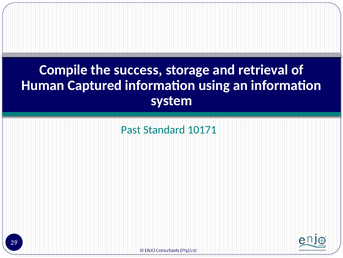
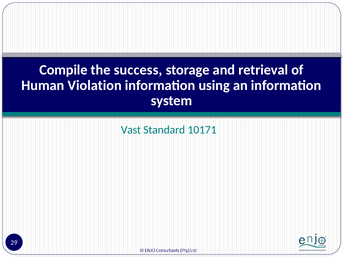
Captured: Captured -> Violation
Past: Past -> Vast
